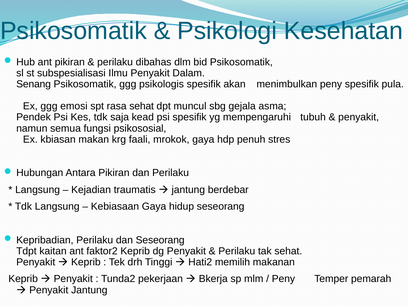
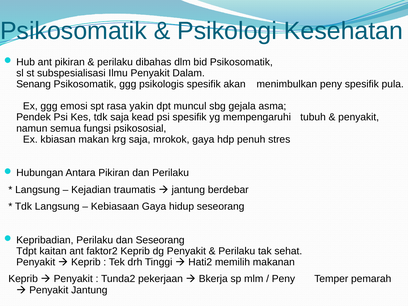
rasa sehat: sehat -> yakin
krg faali: faali -> saja
